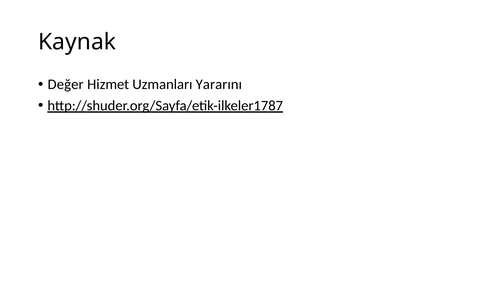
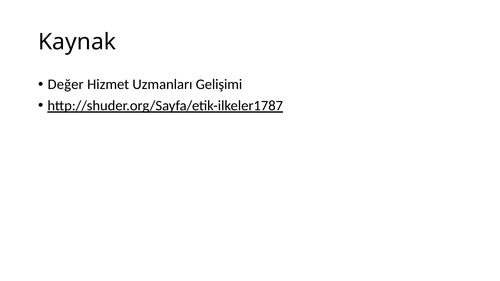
Yararını: Yararını -> Gelişimi
